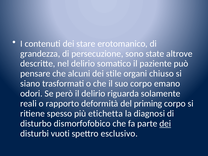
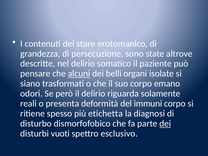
alcuni underline: none -> present
stile: stile -> belli
chiuso: chiuso -> isolate
rapporto: rapporto -> presenta
priming: priming -> immuni
